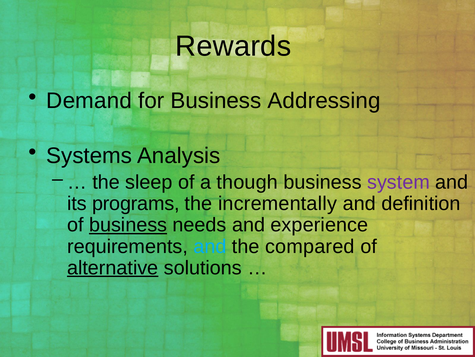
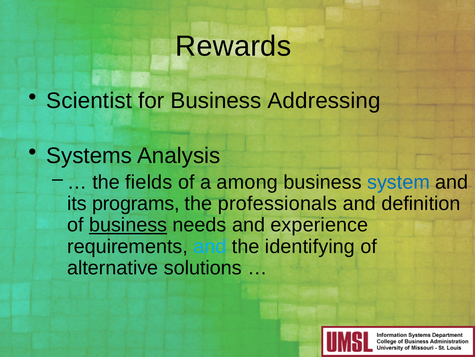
Demand: Demand -> Scientist
sleep: sleep -> fields
though: though -> among
system colour: purple -> blue
incrementally: incrementally -> professionals
compared: compared -> identifying
alternative underline: present -> none
